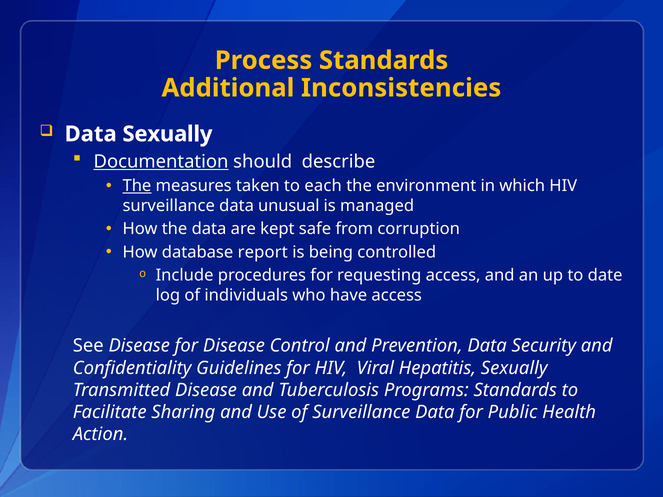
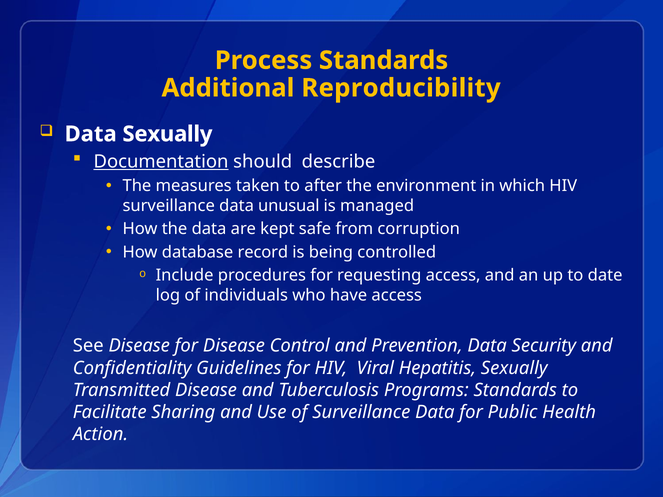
Inconsistencies: Inconsistencies -> Reproducibility
The at (137, 186) underline: present -> none
each: each -> after
report: report -> record
